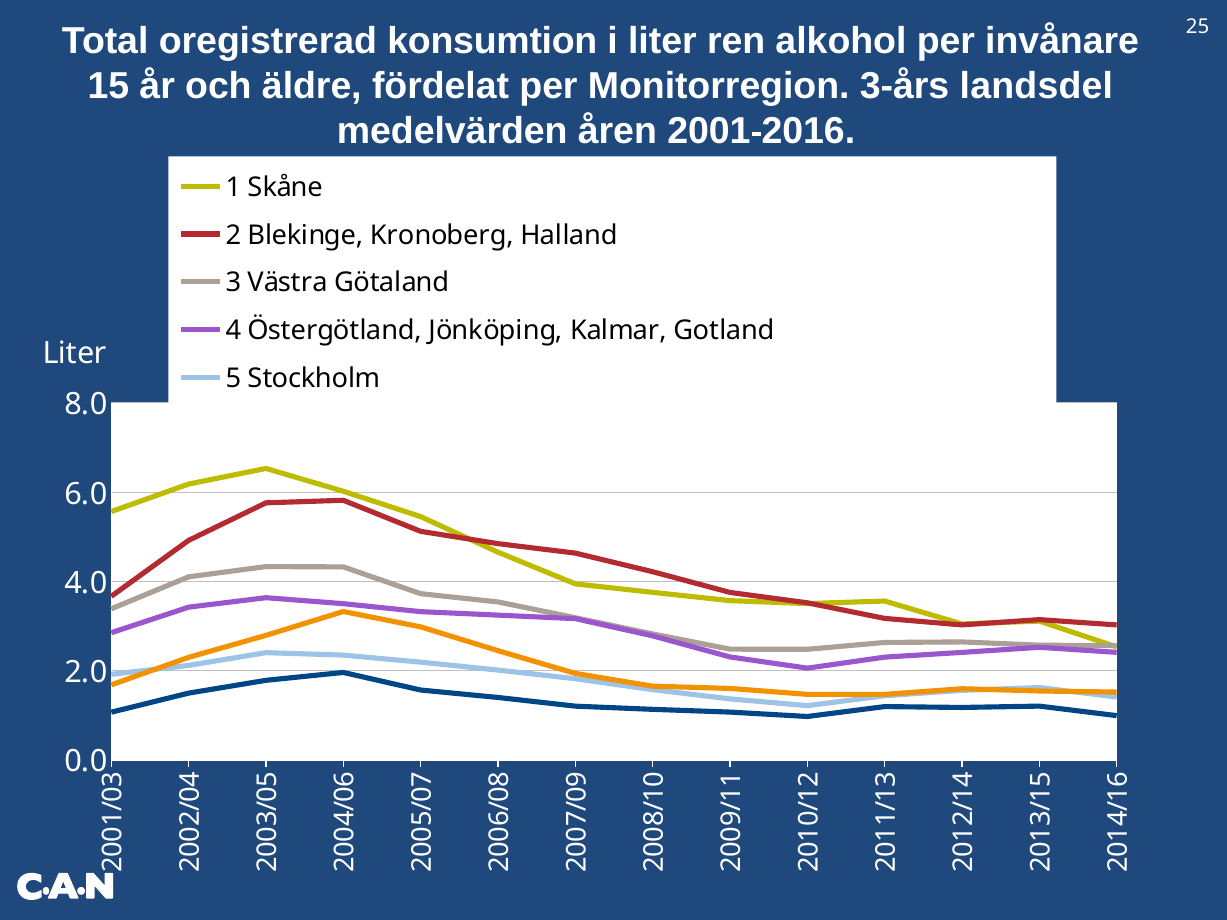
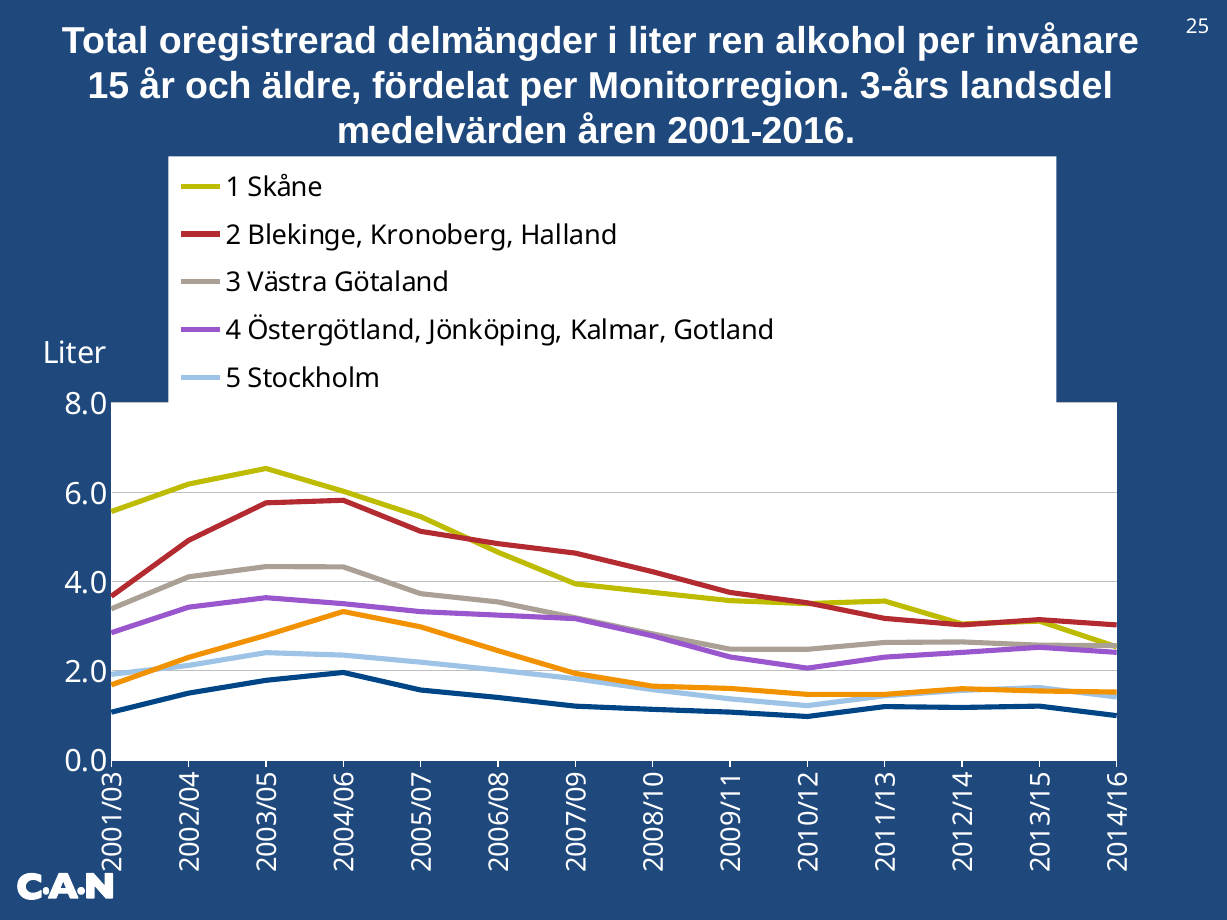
konsumtion: konsumtion -> delmängder
